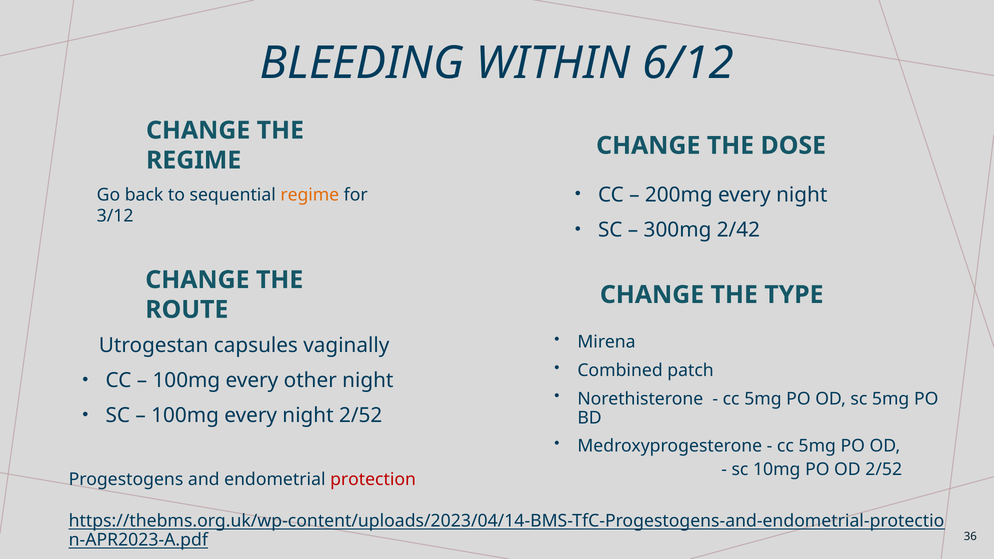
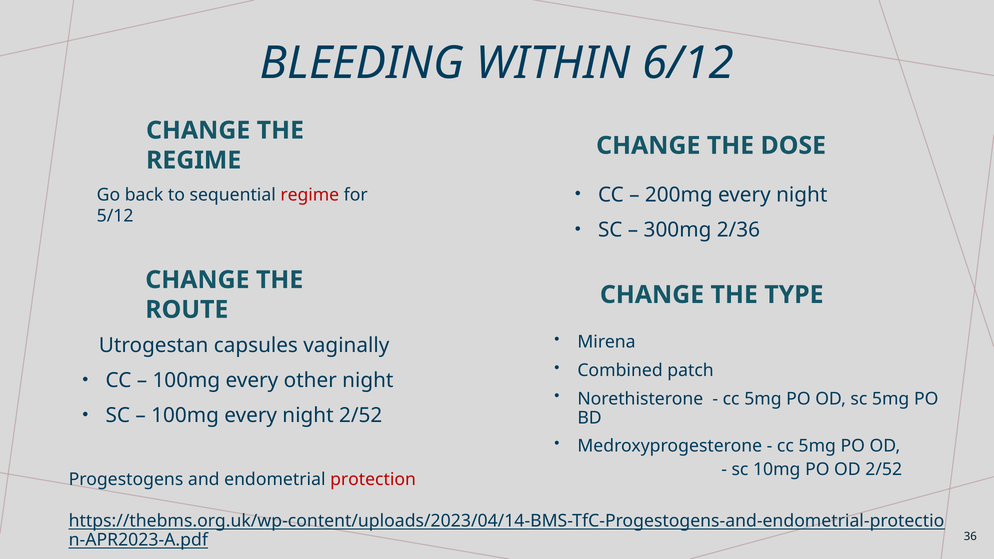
regime at (310, 195) colour: orange -> red
3/12: 3/12 -> 5/12
2/42: 2/42 -> 2/36
